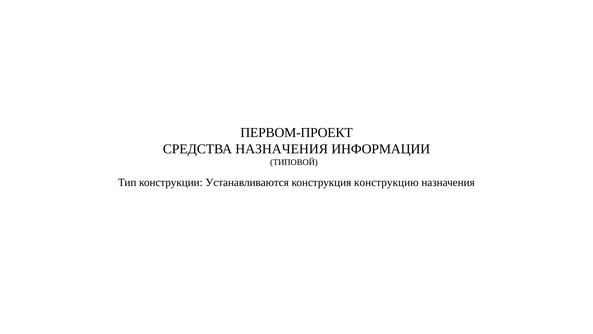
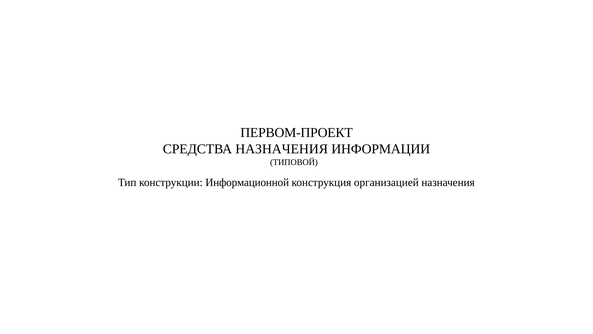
Устанавливаются: Устанавливаются -> Информационной
конструкцию: конструкцию -> организацией
